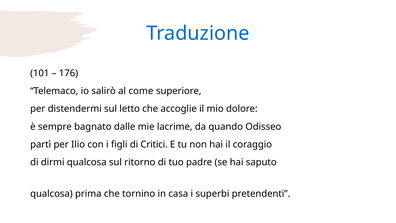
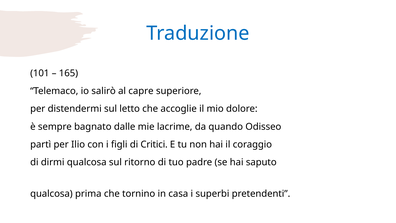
176: 176 -> 165
come: come -> capre
